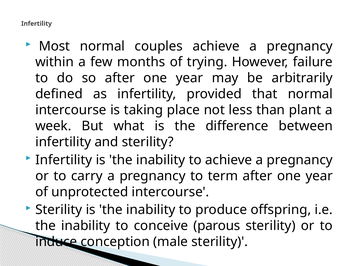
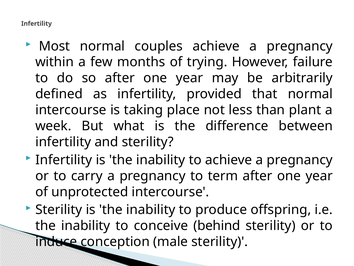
parous: parous -> behind
